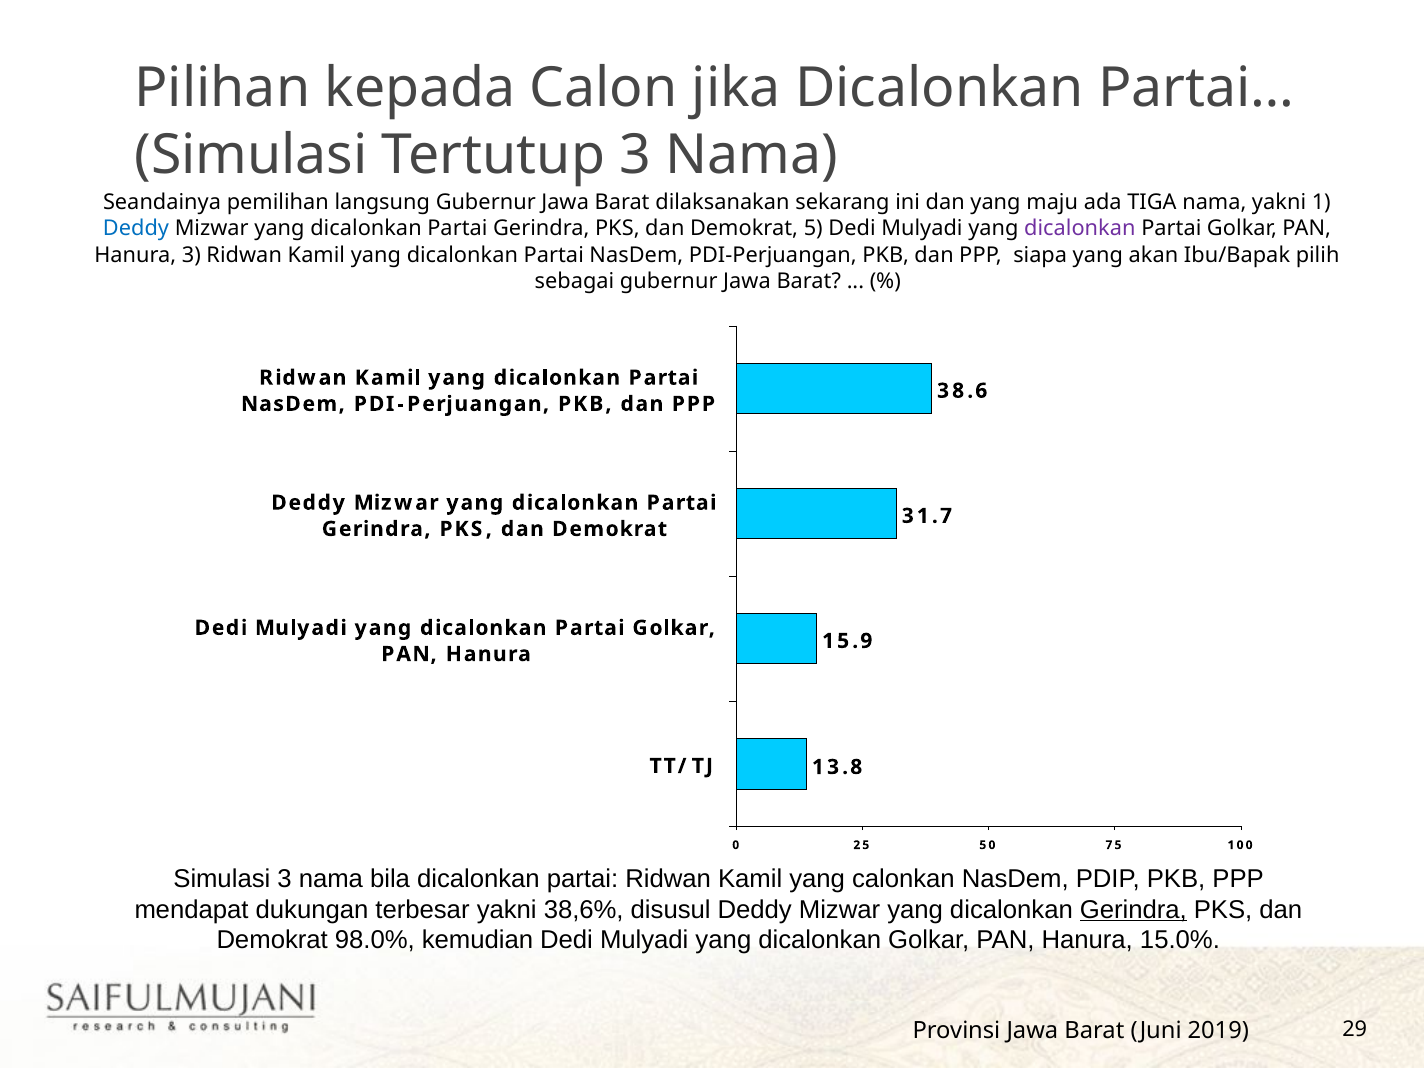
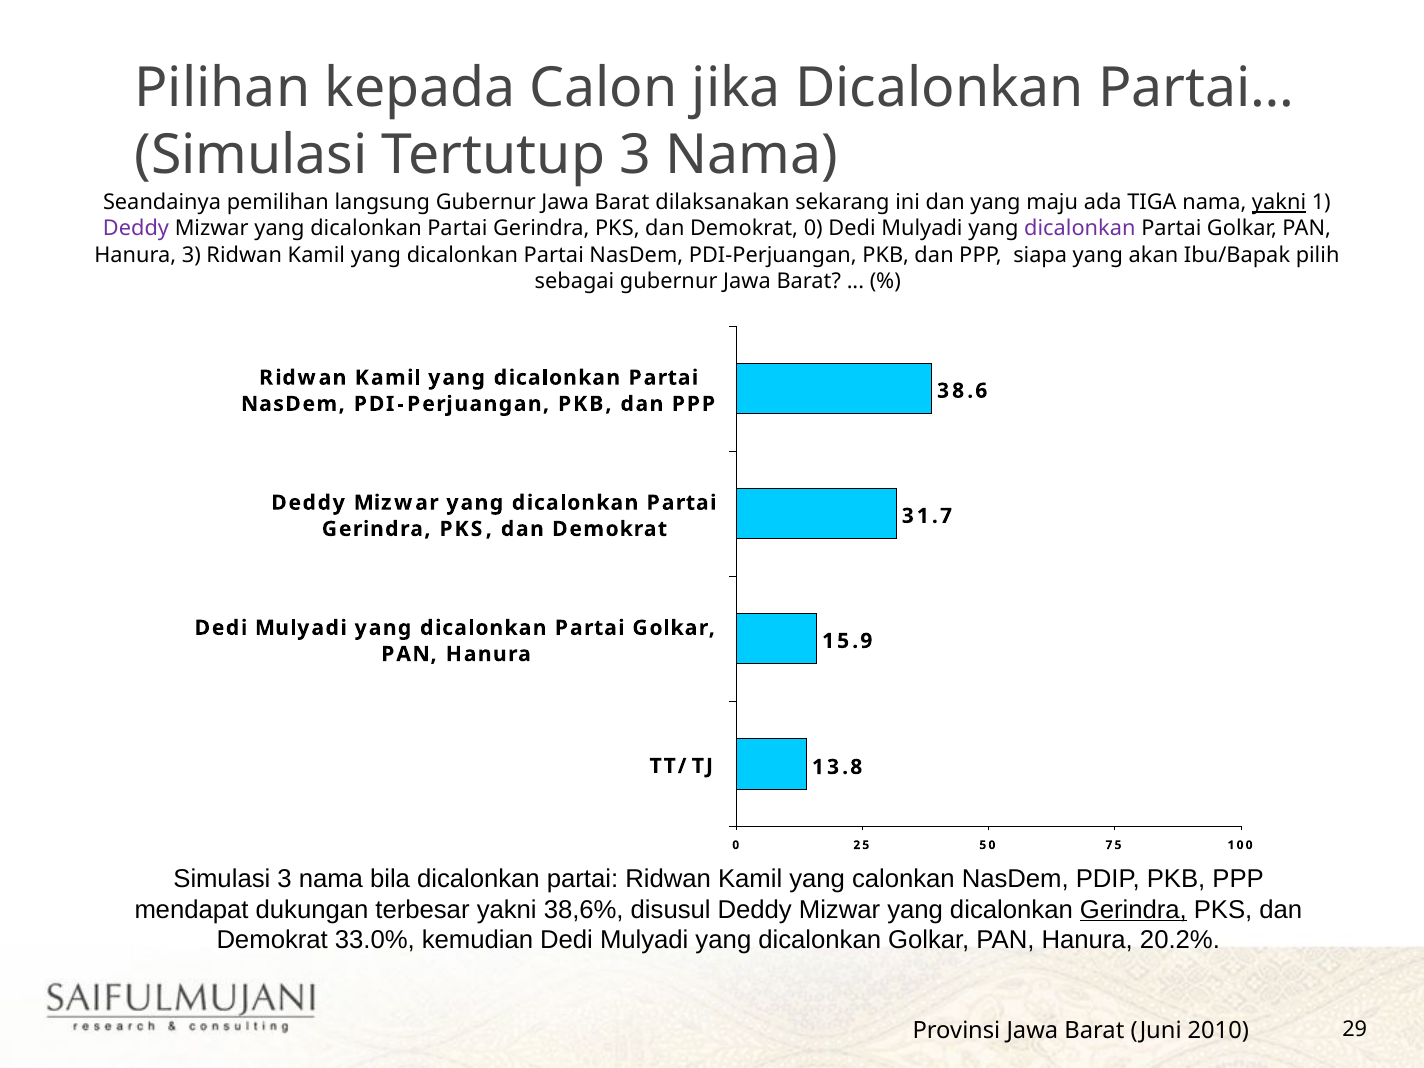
yakni at (1279, 203) underline: none -> present
Deddy at (136, 229) colour: blue -> purple
Demokrat 5: 5 -> 0
98.0%: 98.0% -> 33.0%
15.0%: 15.0% -> 20.2%
2019: 2019 -> 2010
